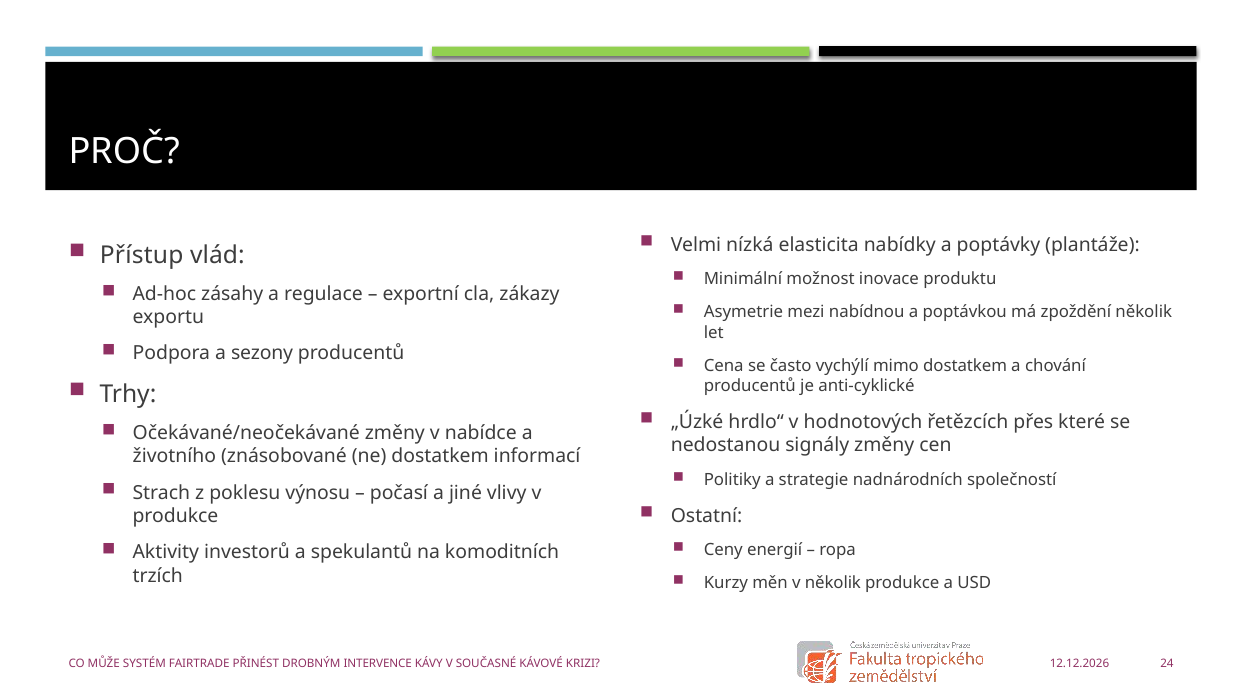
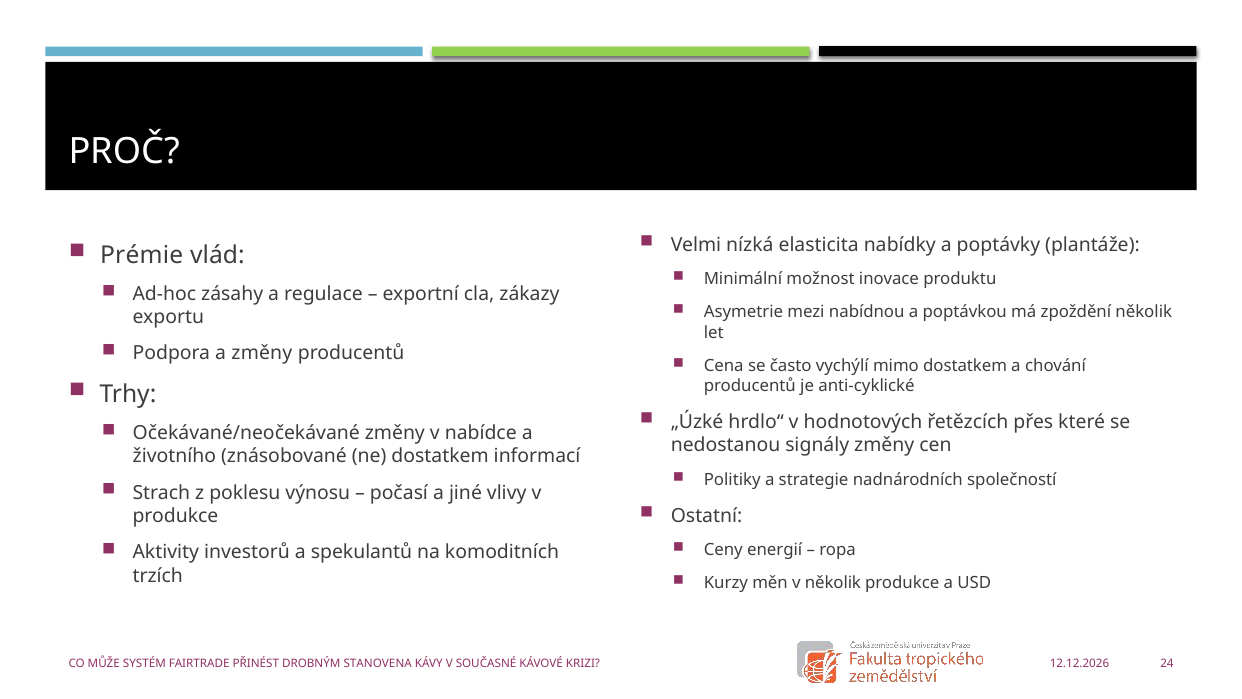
Přístup: Přístup -> Prémie
a sezony: sezony -> změny
INTERVENCE: INTERVENCE -> STANOVENA
